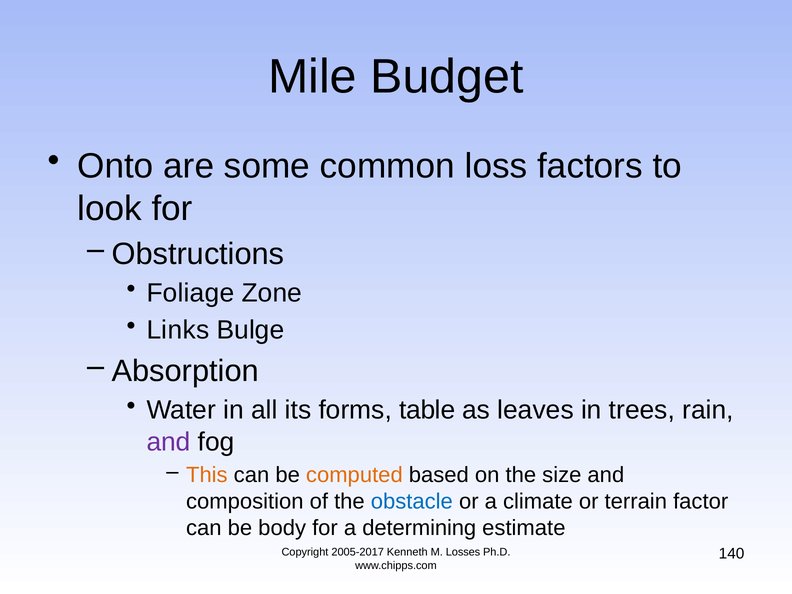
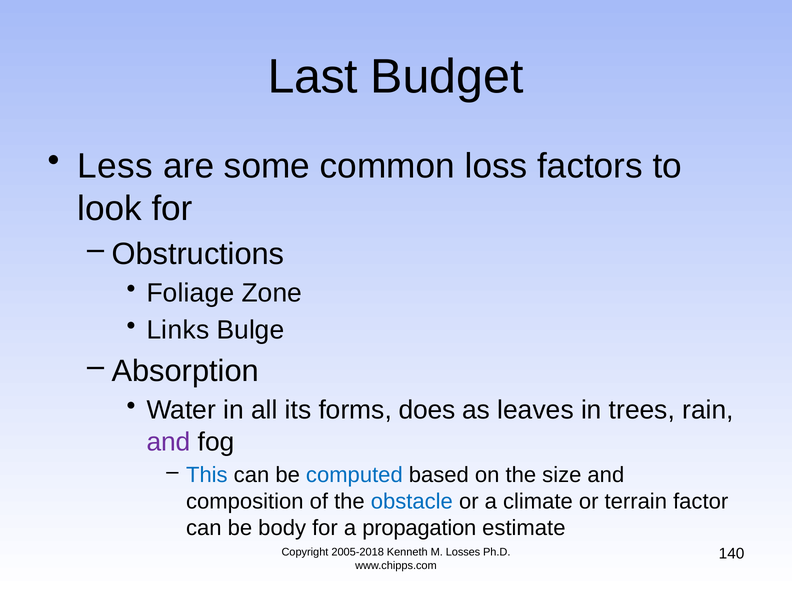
Mile: Mile -> Last
Onto: Onto -> Less
table: table -> does
This colour: orange -> blue
computed colour: orange -> blue
determining: determining -> propagation
2005-2017: 2005-2017 -> 2005-2018
